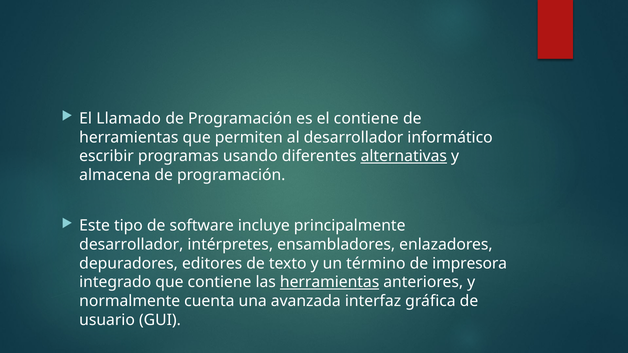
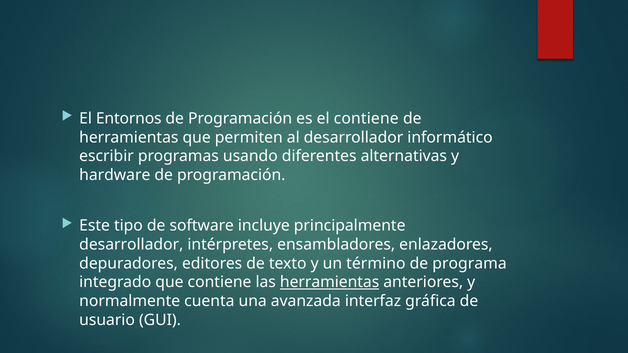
Llamado: Llamado -> Entornos
alternativas underline: present -> none
almacena: almacena -> hardware
impresora: impresora -> programa
